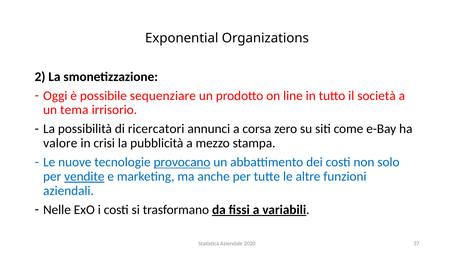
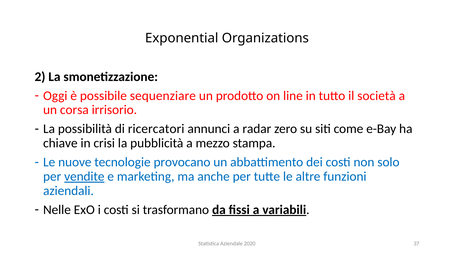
tema: tema -> corsa
corsa: corsa -> radar
valore: valore -> chiave
provocano underline: present -> none
